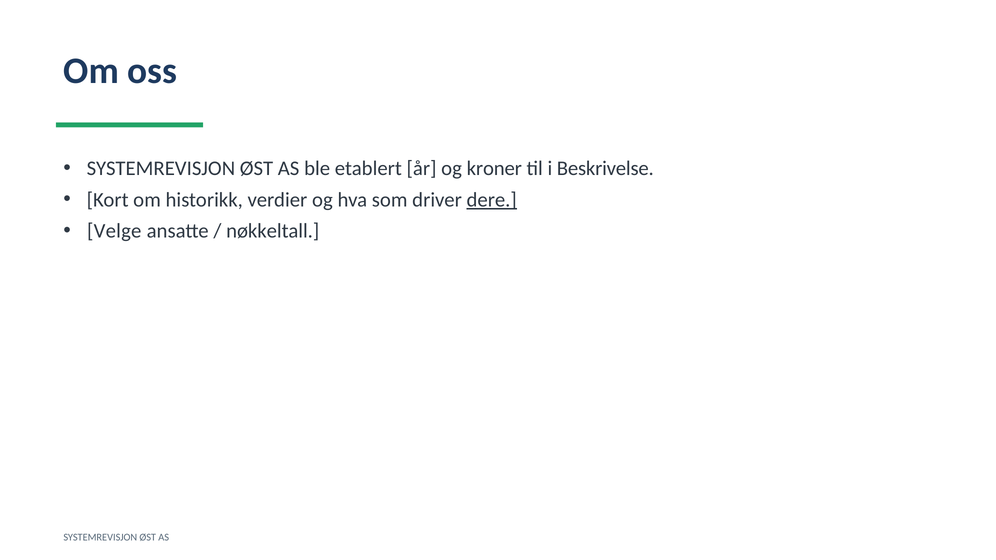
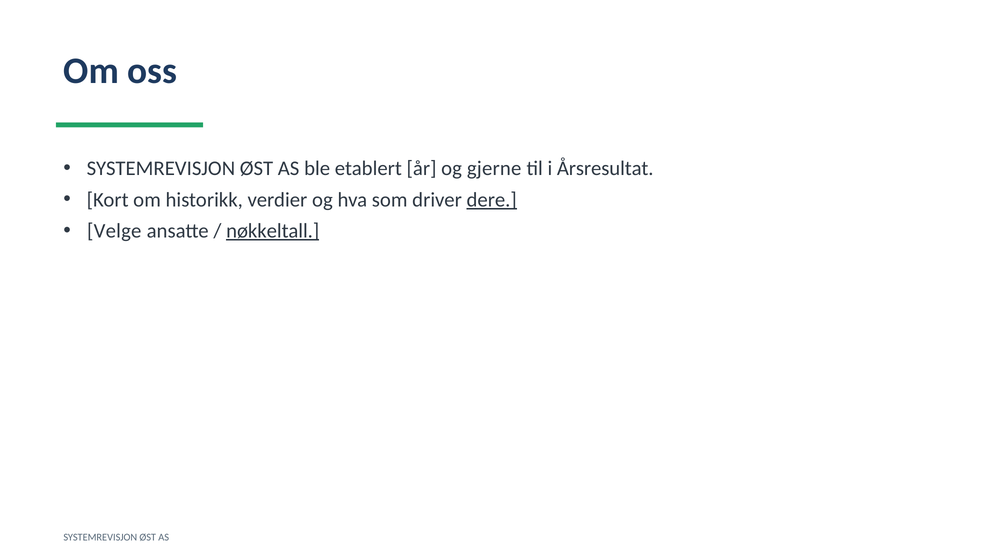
kroner: kroner -> gjerne
Beskrivelse: Beskrivelse -> Årsresultat
nøkkeltall underline: none -> present
